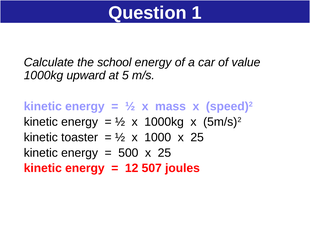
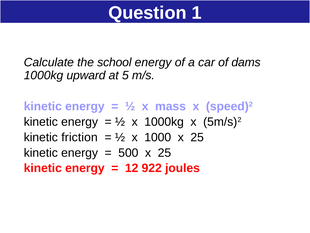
value: value -> dams
toaster: toaster -> friction
507: 507 -> 922
